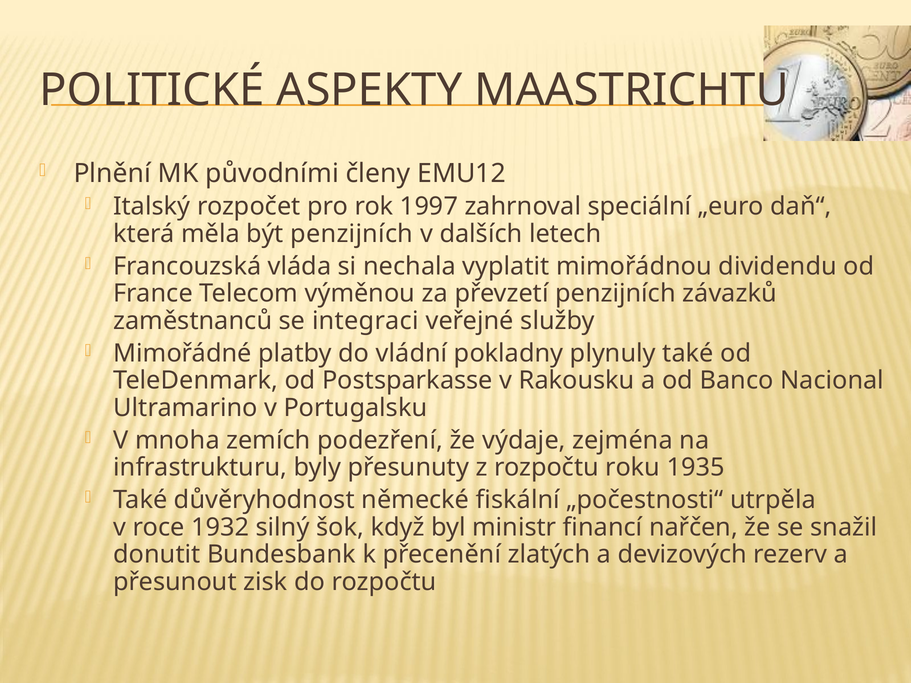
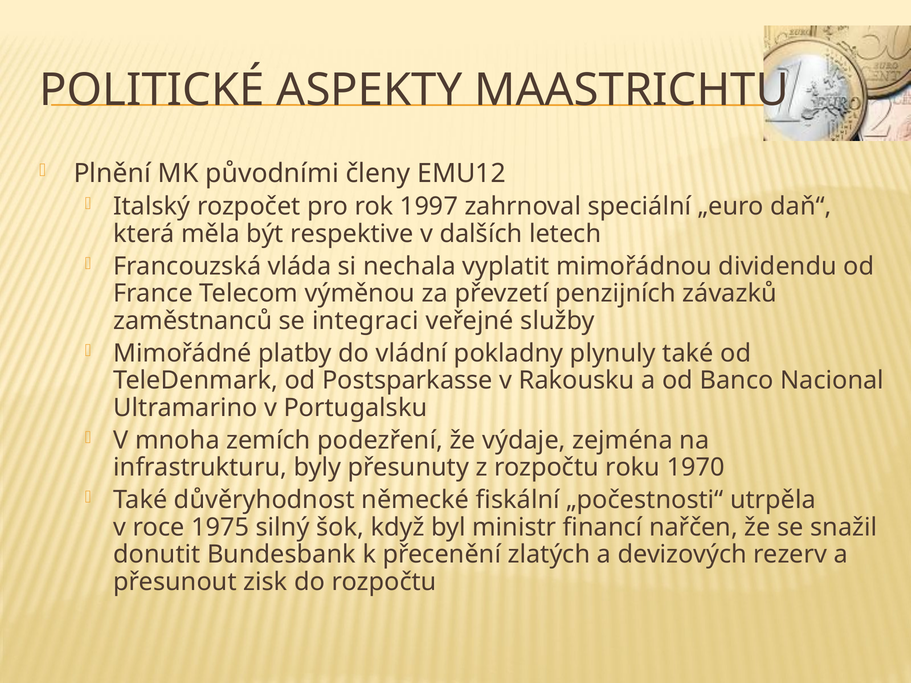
být penzijních: penzijních -> respektive
1935: 1935 -> 1970
1932: 1932 -> 1975
